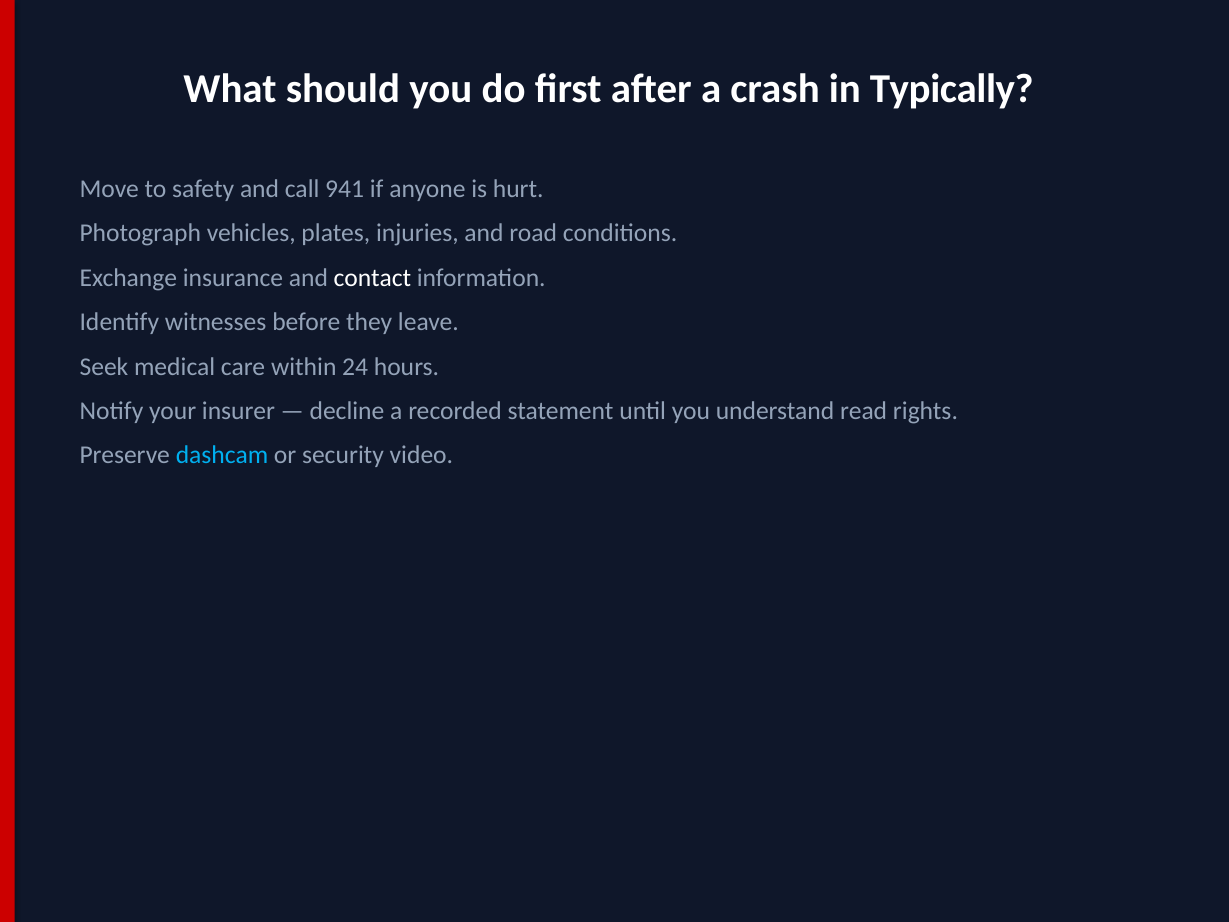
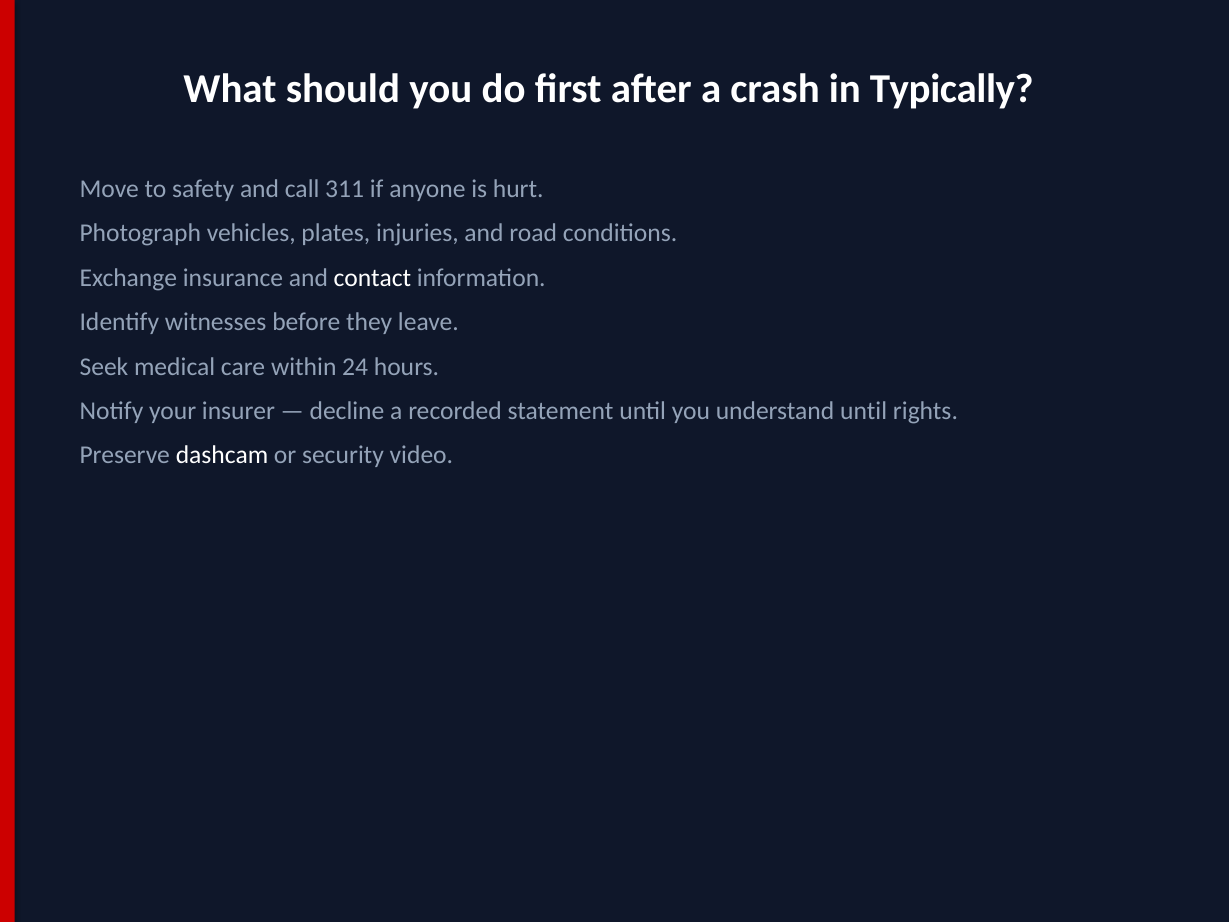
941: 941 -> 311
understand read: read -> until
dashcam colour: light blue -> white
